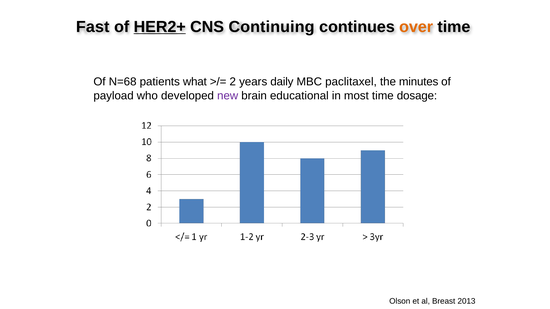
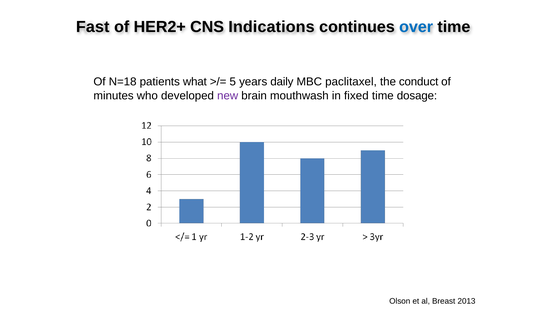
HER2+ underline: present -> none
Continuing: Continuing -> Indications
over colour: orange -> blue
N=68: N=68 -> N=18
2: 2 -> 5
minutes: minutes -> conduct
payload: payload -> minutes
educational: educational -> mouthwash
most: most -> fixed
